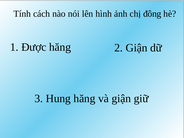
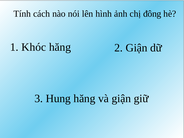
Được: Được -> Khóc
